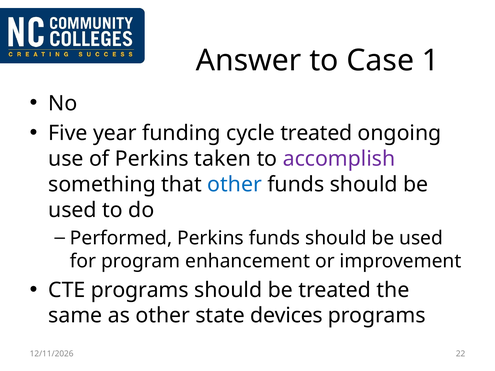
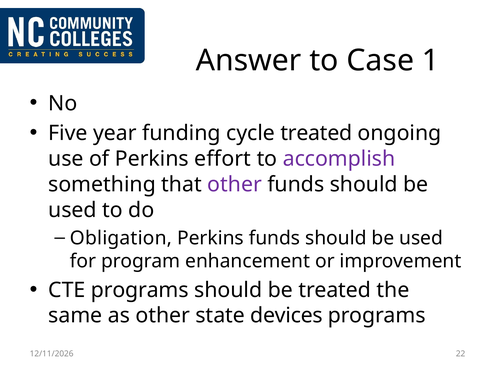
taken: taken -> effort
other at (235, 185) colour: blue -> purple
Performed: Performed -> Obligation
